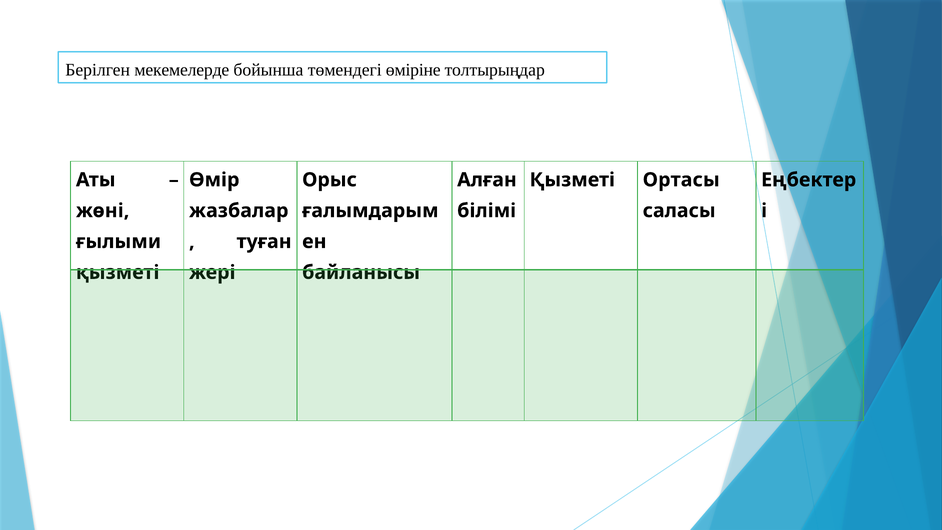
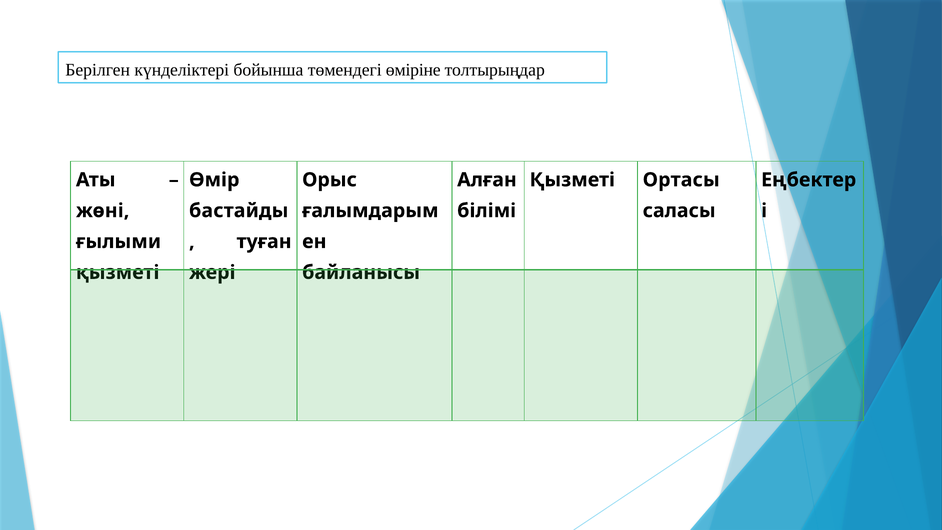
мекемелерде: мекемелерде -> күнделіктері
жазбалар: жазбалар -> бастайды
